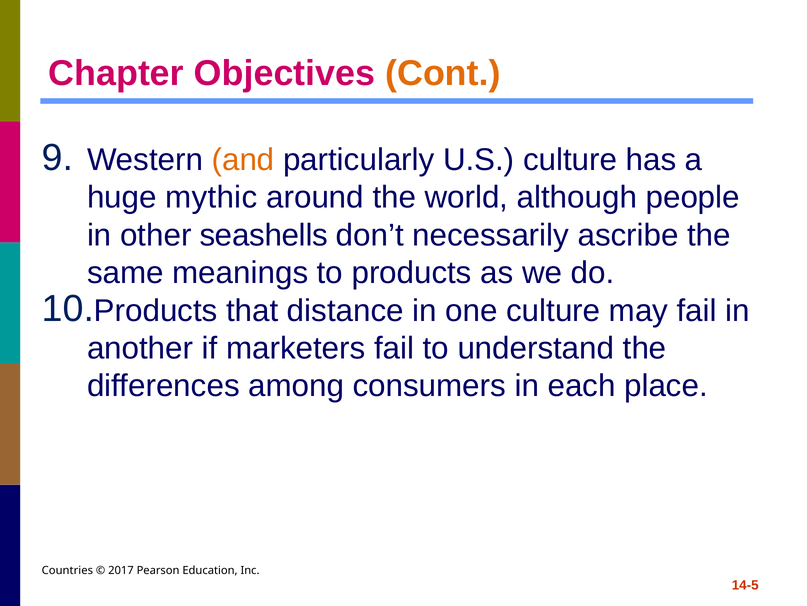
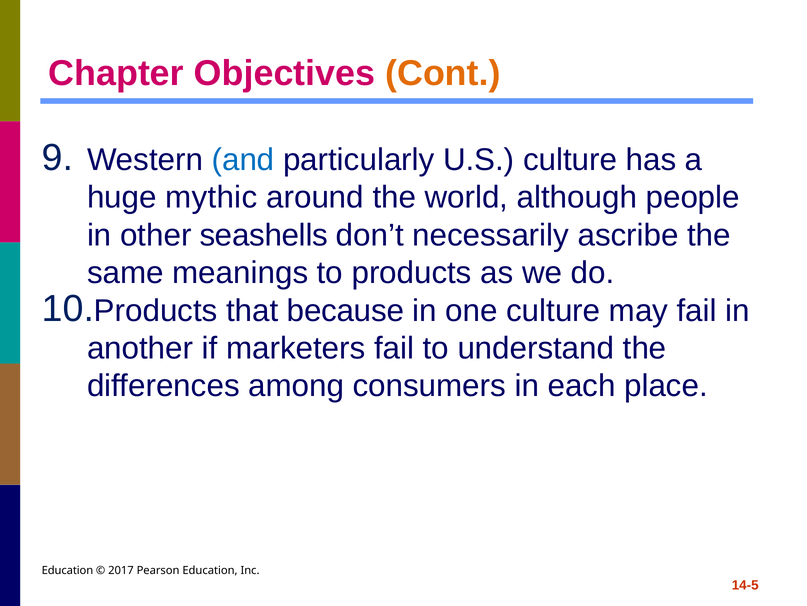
and colour: orange -> blue
distance: distance -> because
Countries at (67, 570): Countries -> Education
